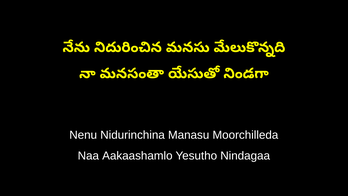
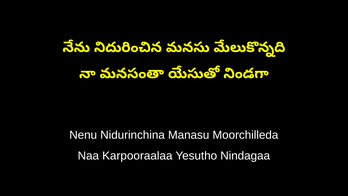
Aakaashamlo: Aakaashamlo -> Karpooraalaa
